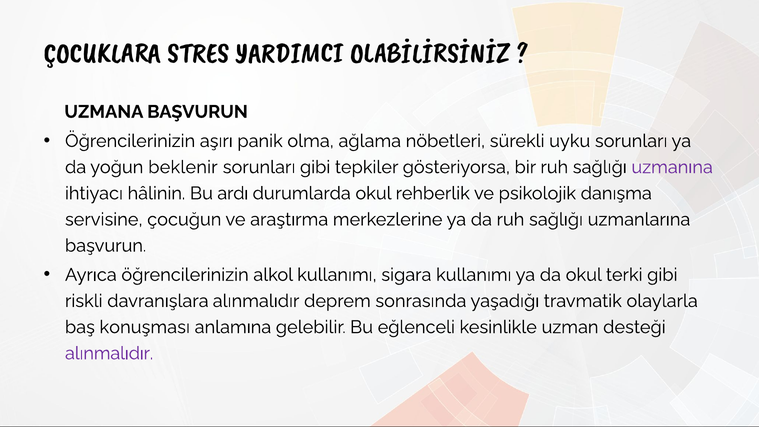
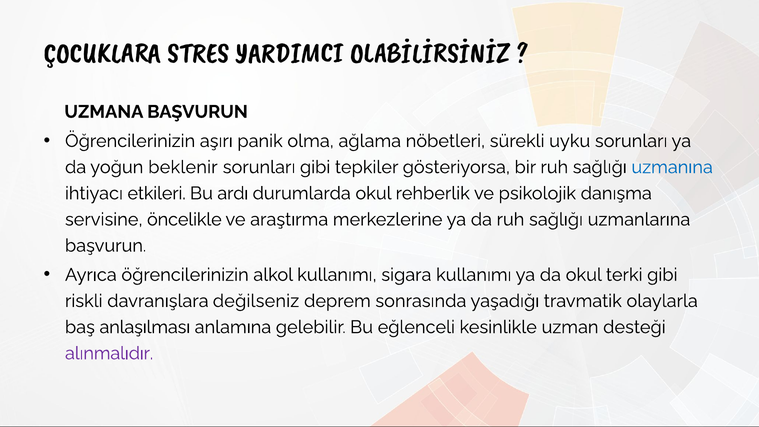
uzmanına colour: purple -> blue
hâlinin: hâlinin -> etkileri
çocuğun: çocuğun -> öncelikle
davranışlara alınmalıdır: alınmalıdır -> değilseniz
konuşması: konuşması -> anlaşılması
